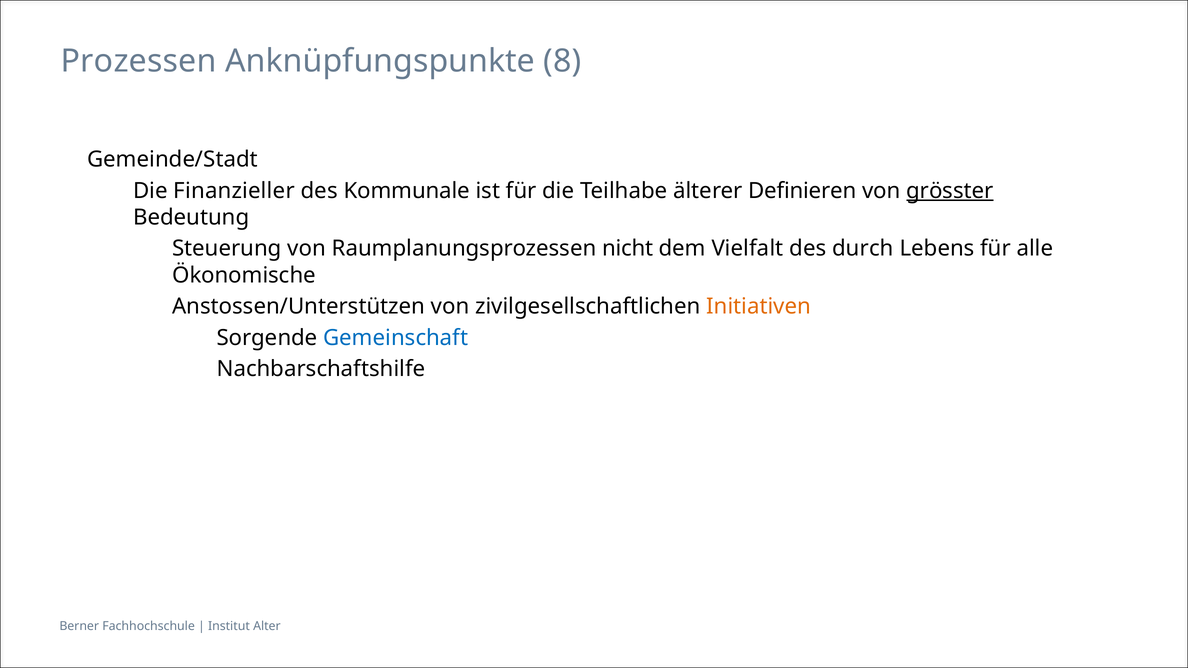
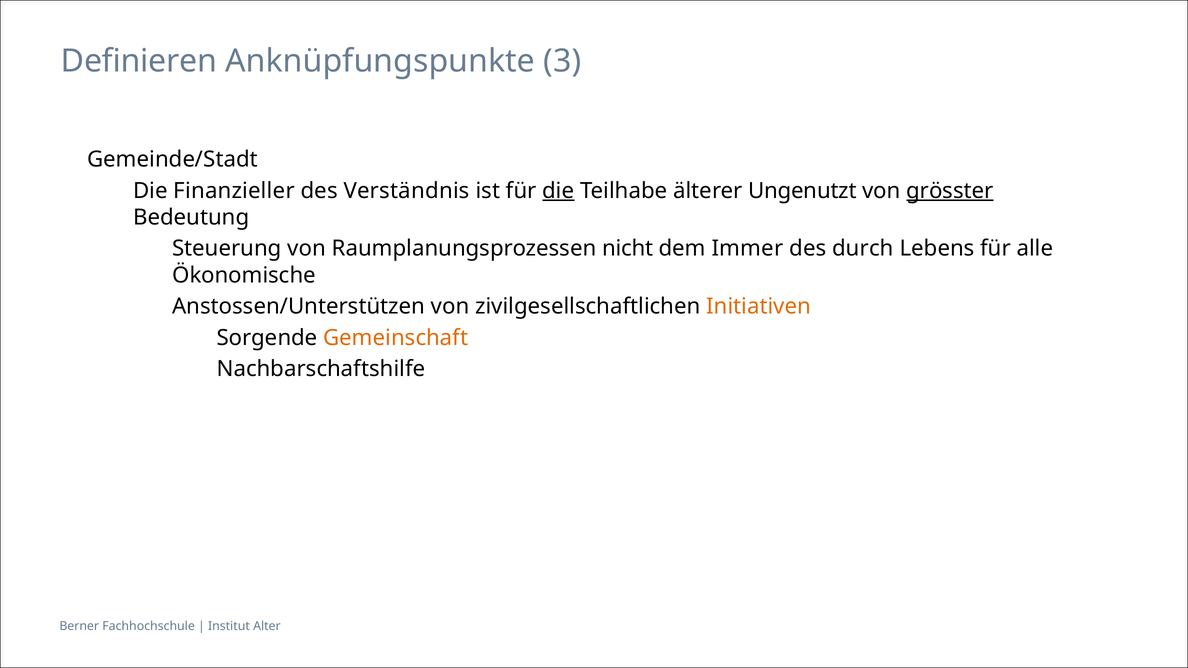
Prozessen: Prozessen -> Definieren
8: 8 -> 3
Kommunale: Kommunale -> Verständnis
die at (558, 191) underline: none -> present
Definieren: Definieren -> Ungenutzt
Vielfalt: Vielfalt -> Immer
Gemeinschaft colour: blue -> orange
